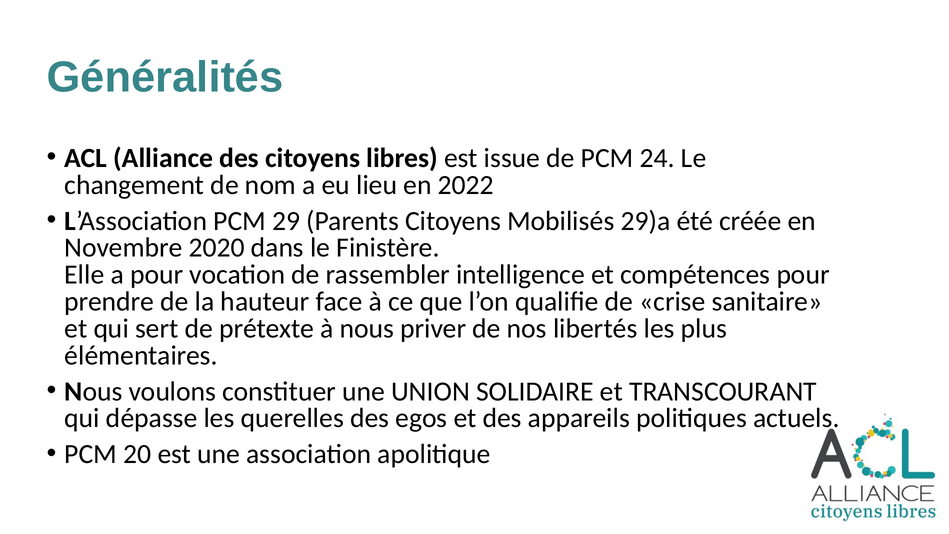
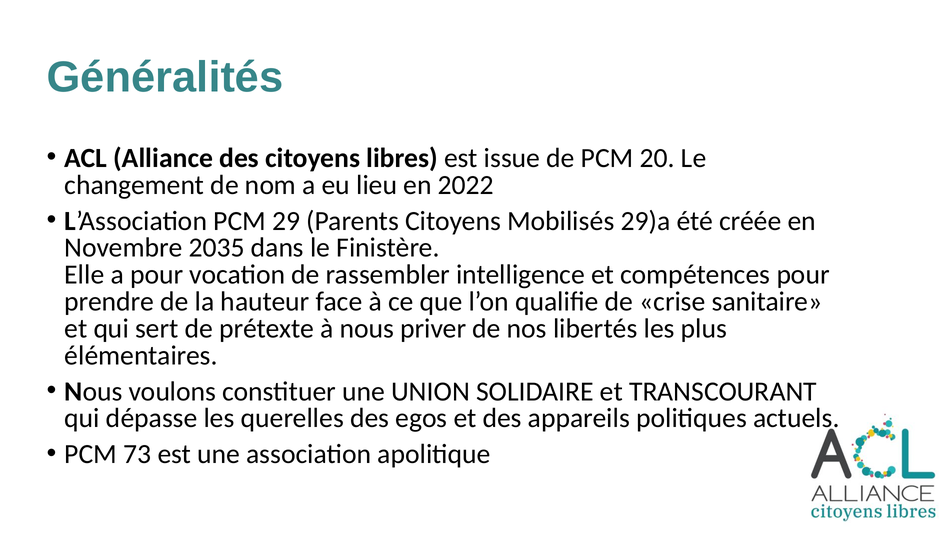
24: 24 -> 20
2020: 2020 -> 2035
20: 20 -> 73
